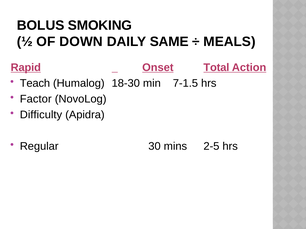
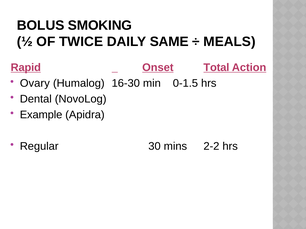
DOWN: DOWN -> TWICE
Teach: Teach -> Ovary
18-30: 18-30 -> 16-30
7-1.5: 7-1.5 -> 0-1.5
Factor: Factor -> Dental
Difficulty: Difficulty -> Example
2-5: 2-5 -> 2-2
